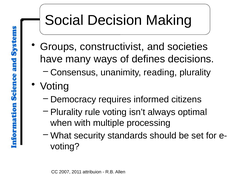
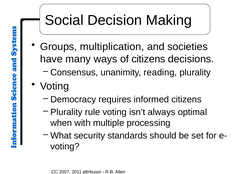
constructivist: constructivist -> multiplication
of defines: defines -> citizens
